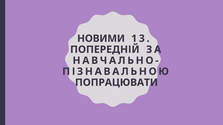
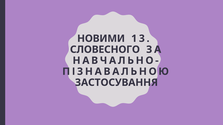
ПОПЕРЕДНІЙ: ПОПЕРЕДНІЙ -> СЛОВЕСНОГО
ПОПРАЦЮВАТИ: ПОПРАЦЮВАТИ -> ЗАСТОСУВАННЯ
